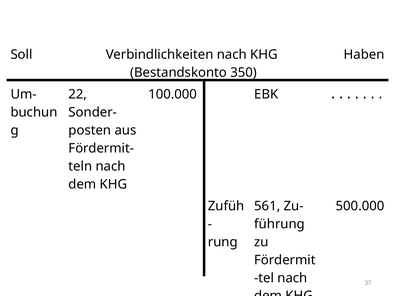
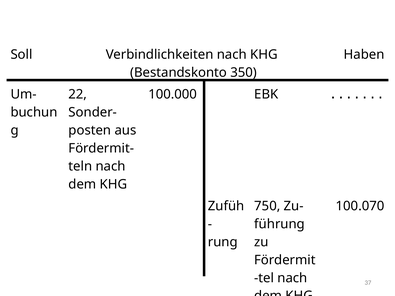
561: 561 -> 750
500.000: 500.000 -> 100.070
